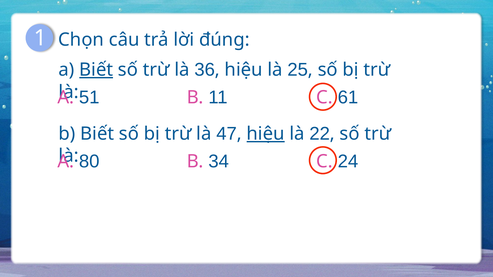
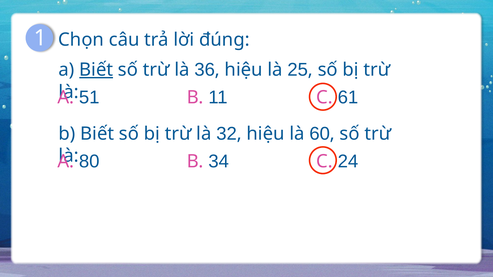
47: 47 -> 32
hiệu at (266, 134) underline: present -> none
22: 22 -> 60
